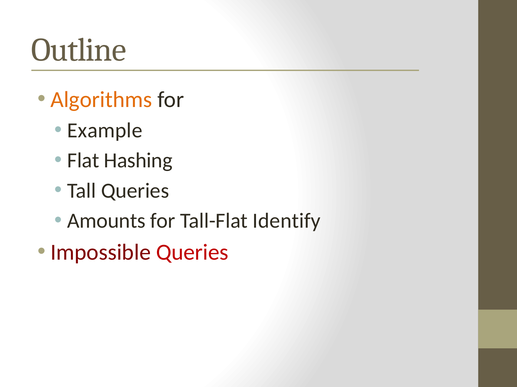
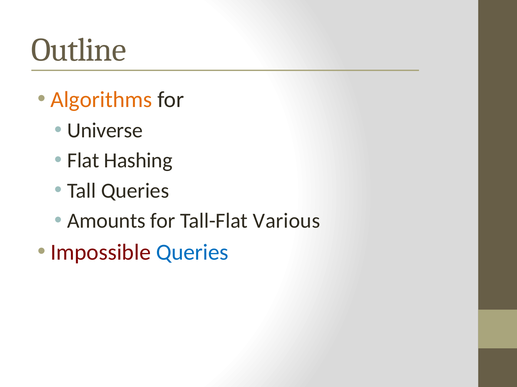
Example: Example -> Universe
Identify: Identify -> Various
Queries at (192, 253) colour: red -> blue
